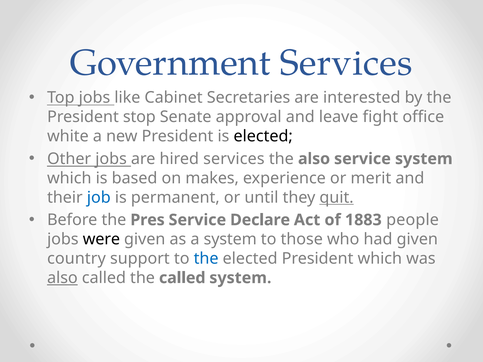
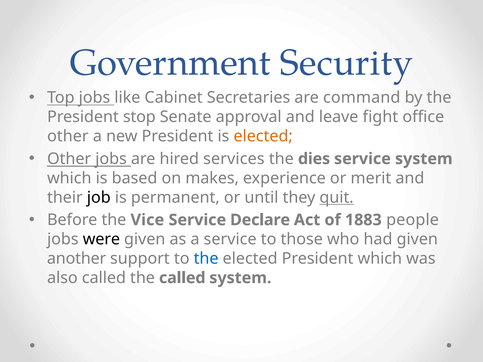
Government Services: Services -> Security
interested: interested -> command
white at (68, 136): white -> other
elected at (263, 136) colour: black -> orange
the also: also -> dies
job colour: blue -> black
Pres: Pres -> Vice
a system: system -> service
country: country -> another
also at (62, 278) underline: present -> none
